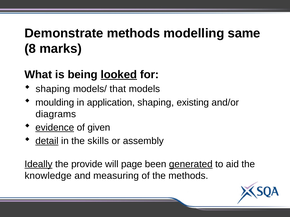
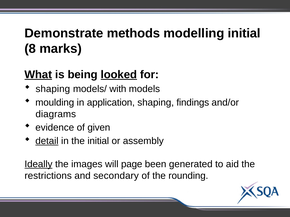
modelling same: same -> initial
What underline: none -> present
that: that -> with
existing: existing -> findings
evidence underline: present -> none
the skills: skills -> initial
provide: provide -> images
generated underline: present -> none
knowledge: knowledge -> restrictions
measuring: measuring -> secondary
the methods: methods -> rounding
